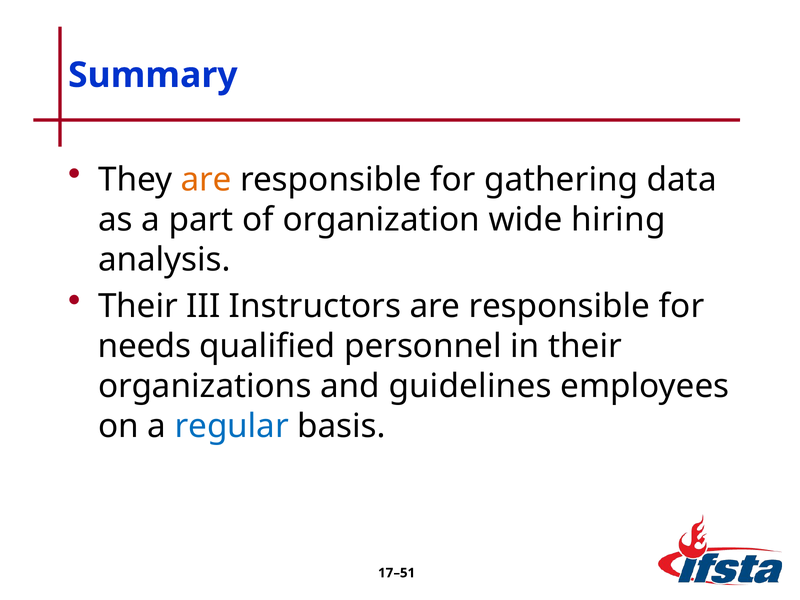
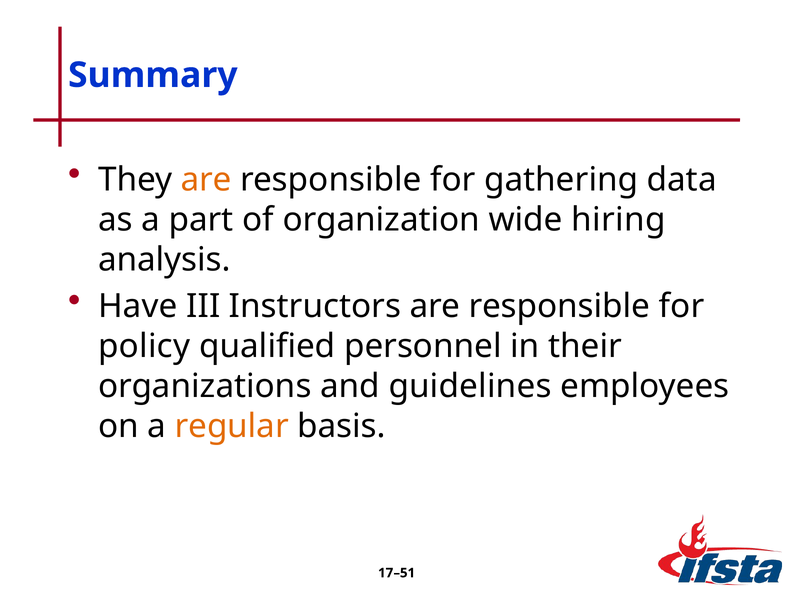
Their at (138, 306): Their -> Have
needs: needs -> policy
regular colour: blue -> orange
